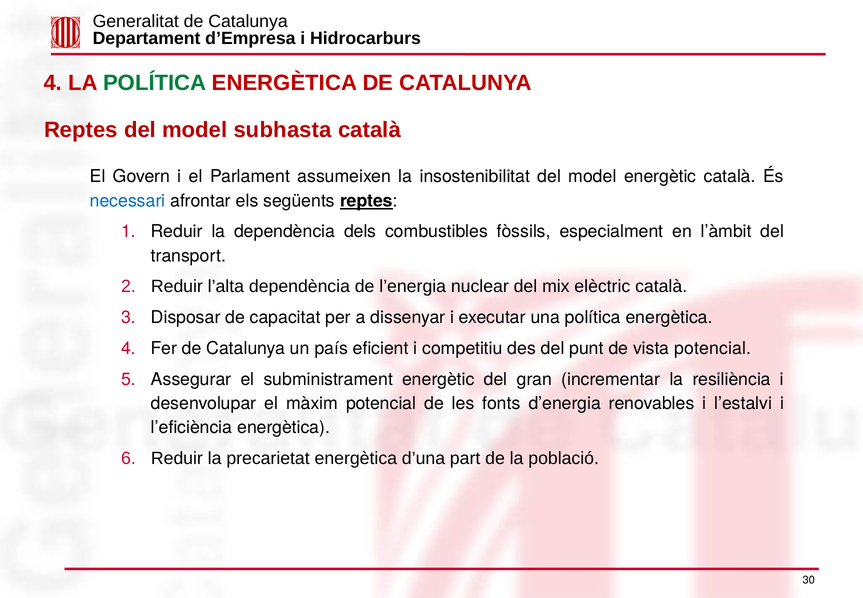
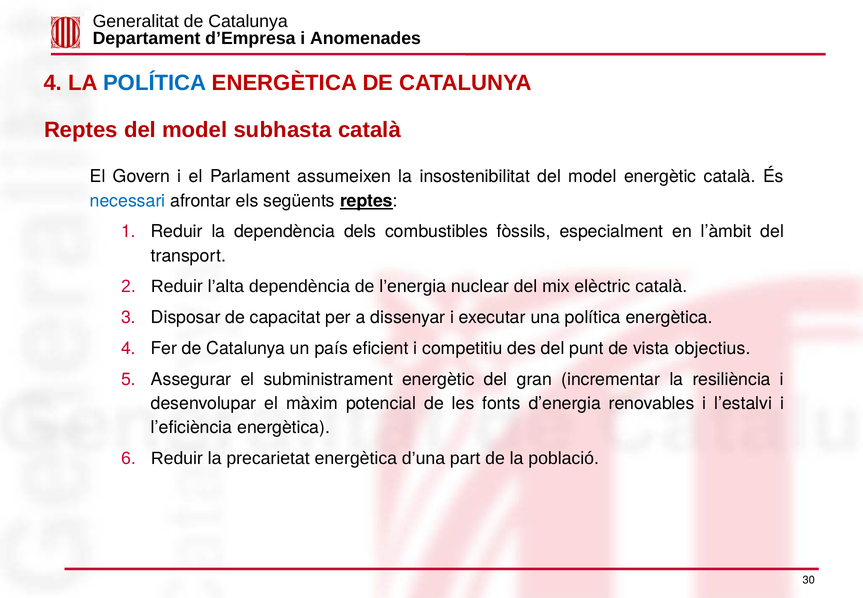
Hidrocarburs: Hidrocarburs -> Anomenades
POLÍTICA at (155, 83) colour: green -> blue
vista potencial: potencial -> objectius
